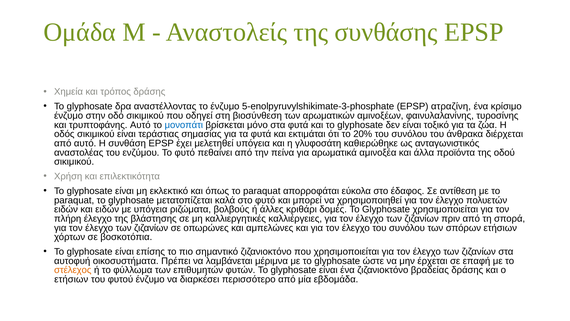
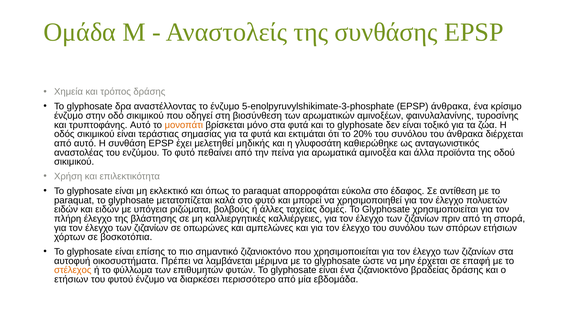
EPSP ατραζίνη: ατραζίνη -> άνθρακα
μονοπάτι colour: blue -> orange
μελετηθεί υπόγεια: υπόγεια -> μηδικής
κριθάρι: κριθάρι -> ταχείας
